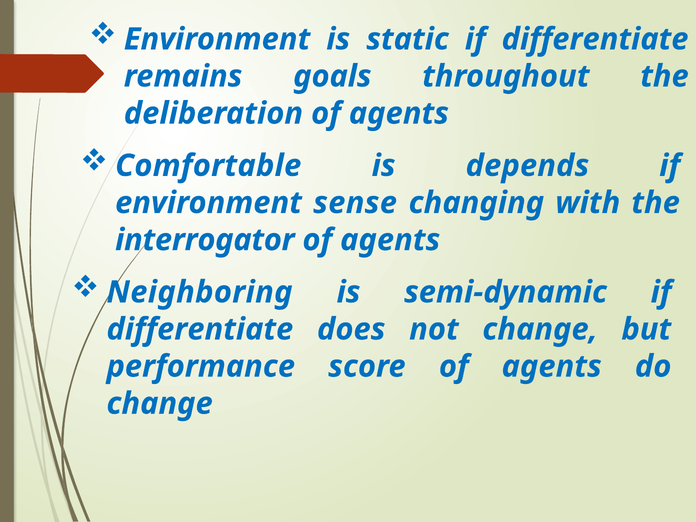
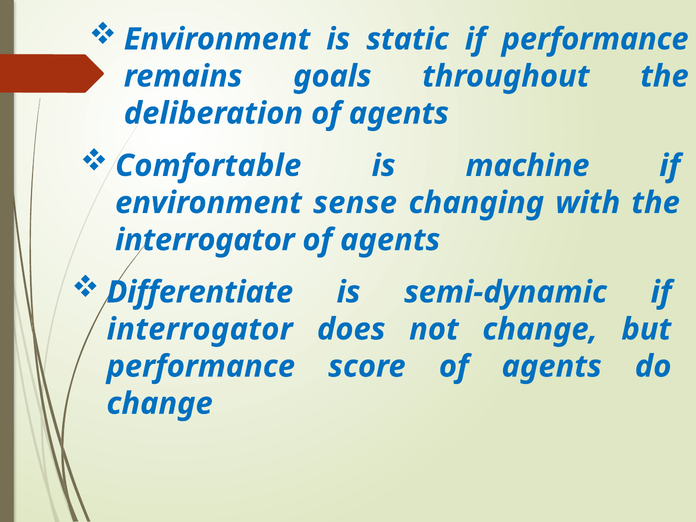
static if differentiate: differentiate -> performance
depends: depends -> machine
Neighboring: Neighboring -> Differentiate
differentiate at (200, 329): differentiate -> interrogator
